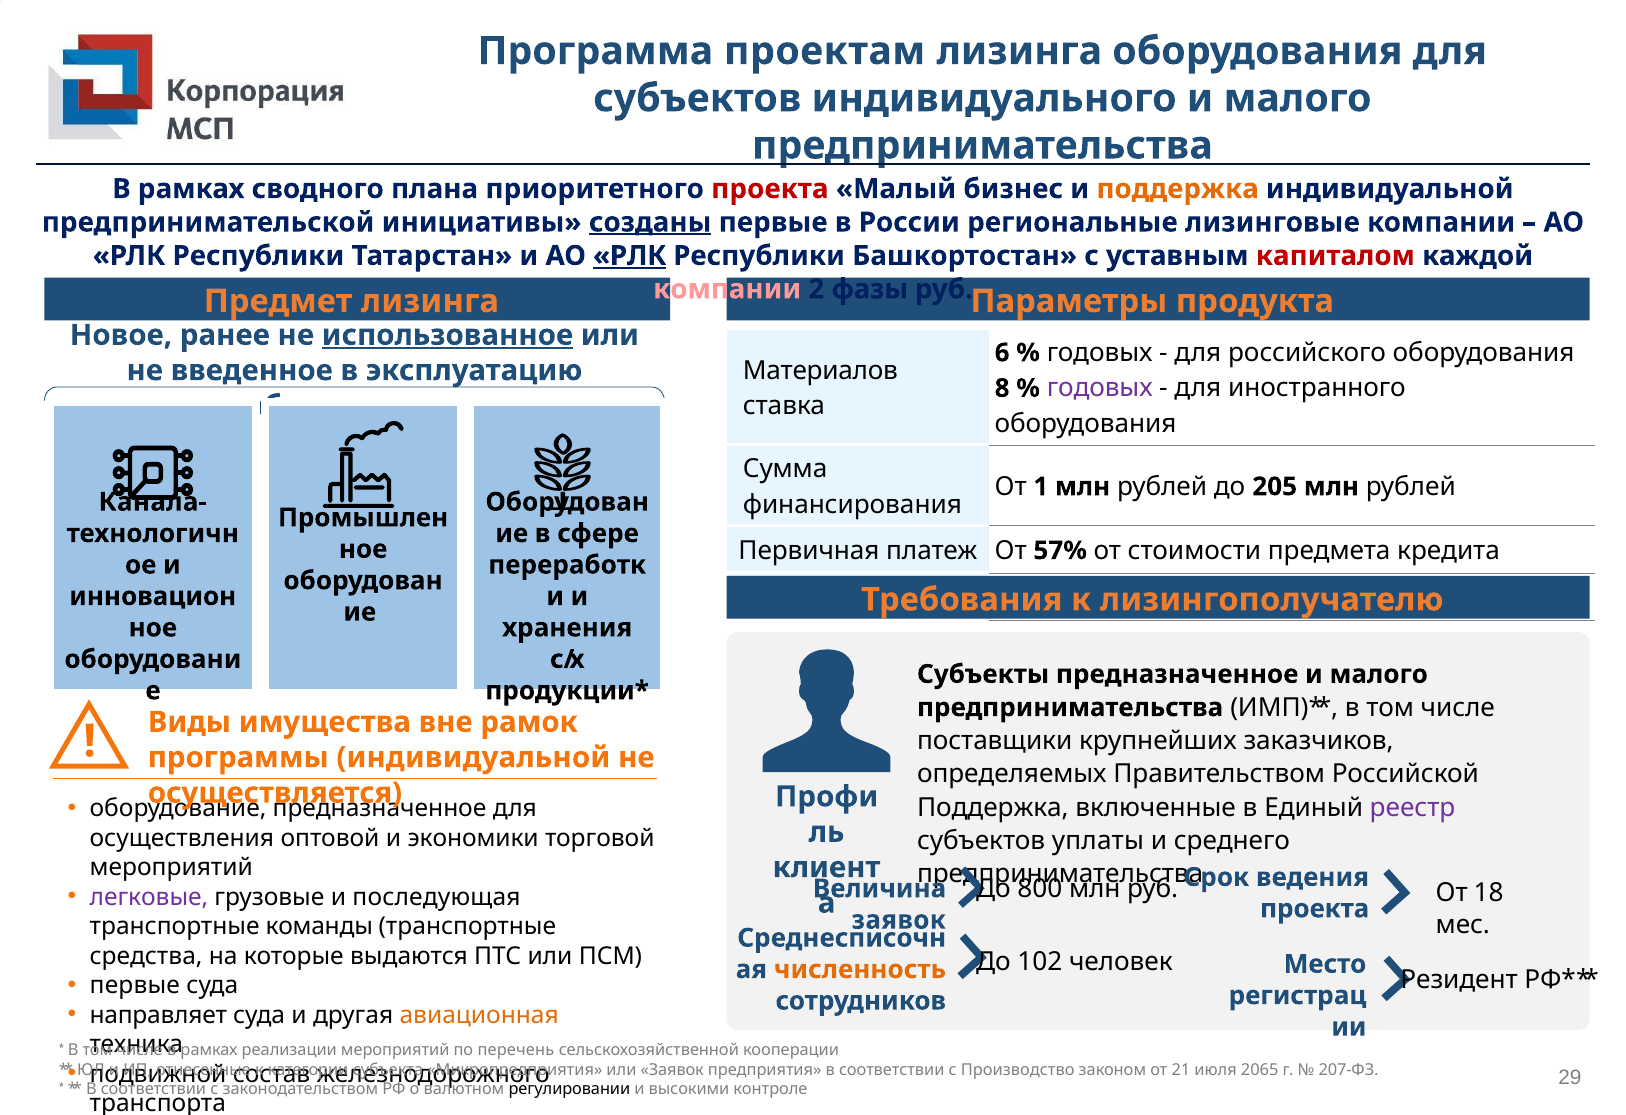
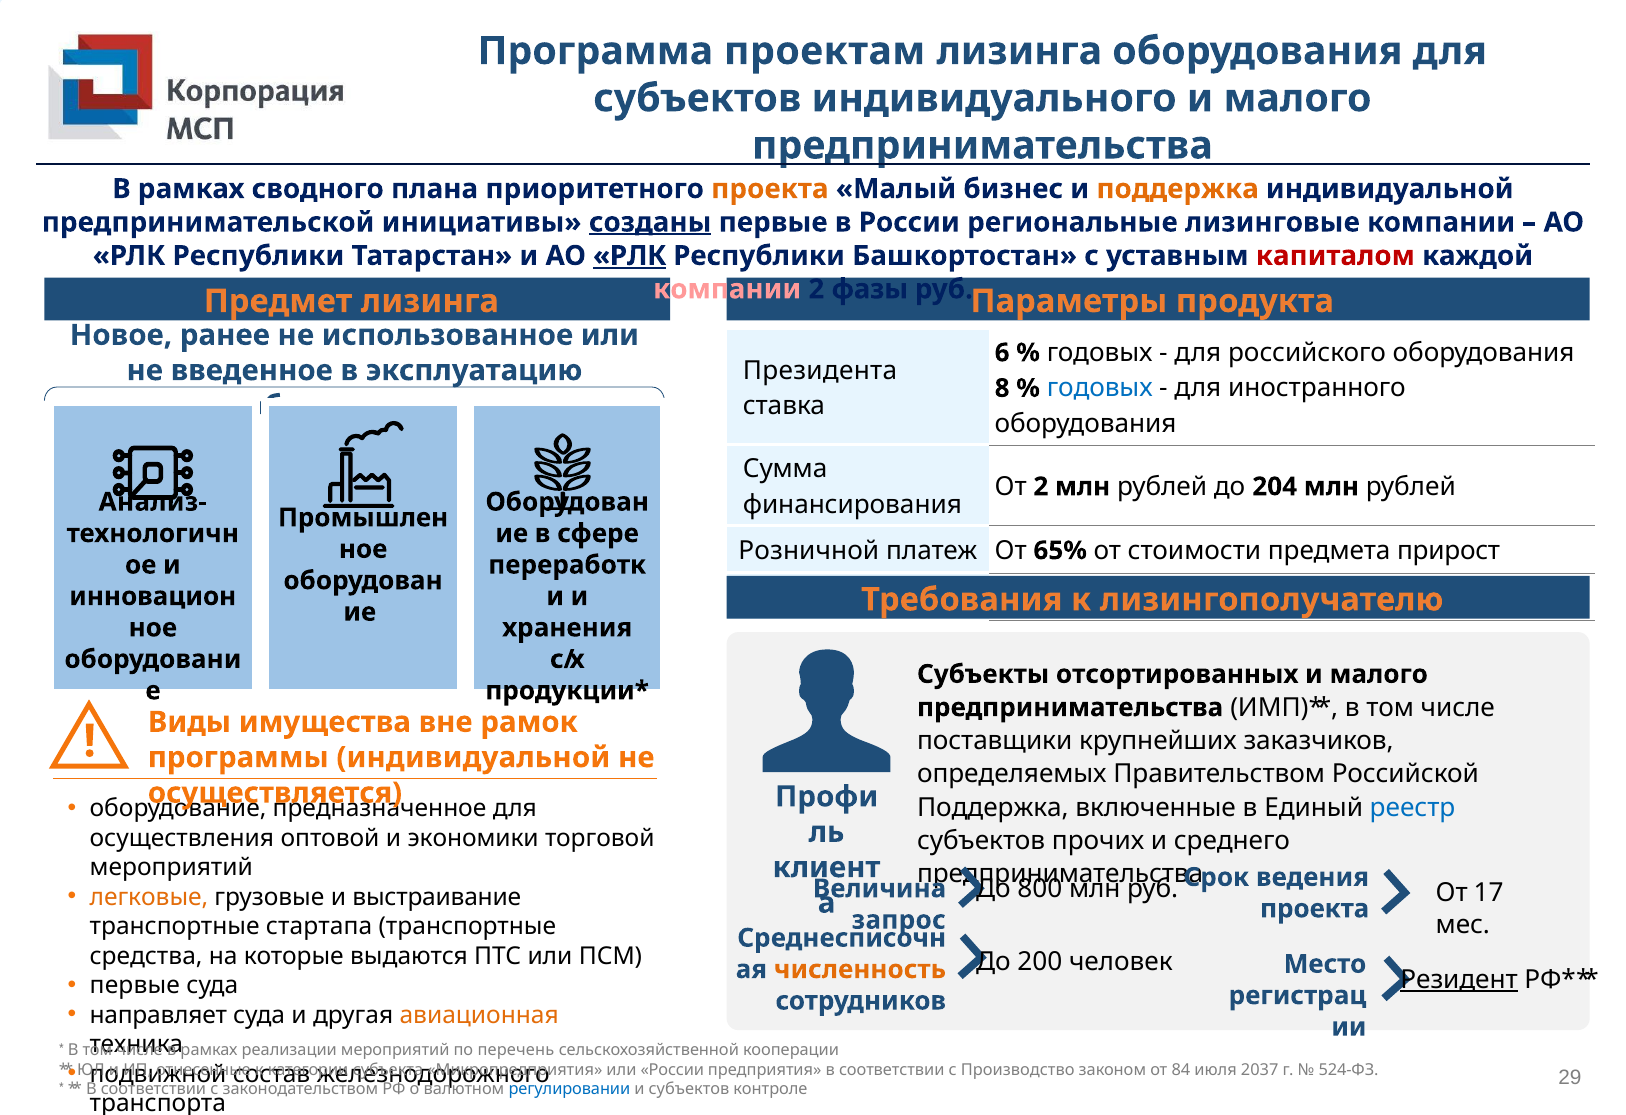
проекта at (770, 189) colour: red -> orange
использованное underline: present -> none
Материалов: Материалов -> Президента
годовых at (1100, 388) colour: purple -> blue
От 1: 1 -> 2
205: 205 -> 204
Канала-: Канала- -> Анализ-
Первичная: Первичная -> Розничной
57%: 57% -> 65%
кредита: кредита -> прирост
Субъекты предназначенное: предназначенное -> отсортированных
реестр colour: purple -> blue
уплаты: уплаты -> прочих
легковые colour: purple -> orange
последующая: последующая -> выстраивание
18: 18 -> 17
заявок at (899, 920): заявок -> запрос
команды: команды -> стартапа
102: 102 -> 200
Резидент underline: none -> present
или Заявок: Заявок -> России
21: 21 -> 84
2065: 2065 -> 2037
207-ФЗ: 207-ФЗ -> 524-ФЗ
регулировании colour: black -> blue
и высокими: высокими -> субъектов
